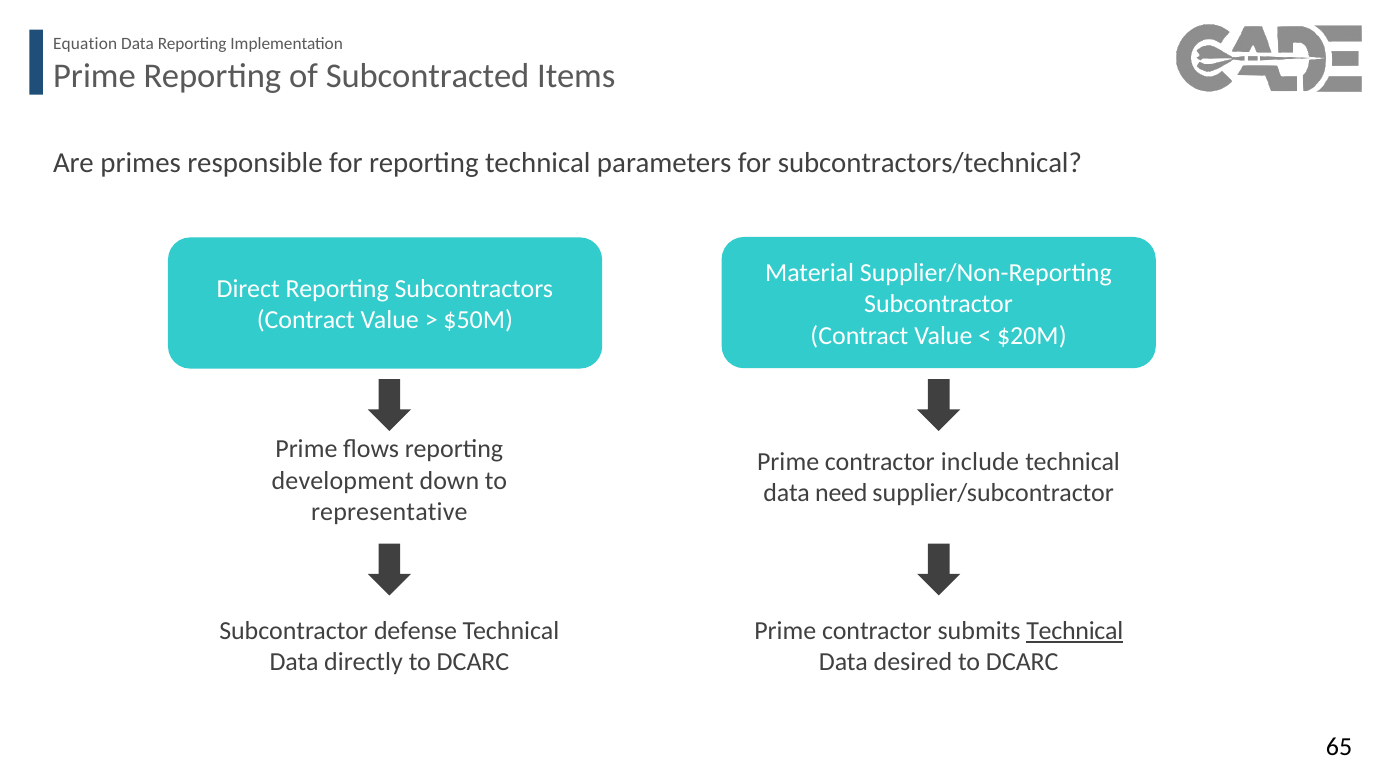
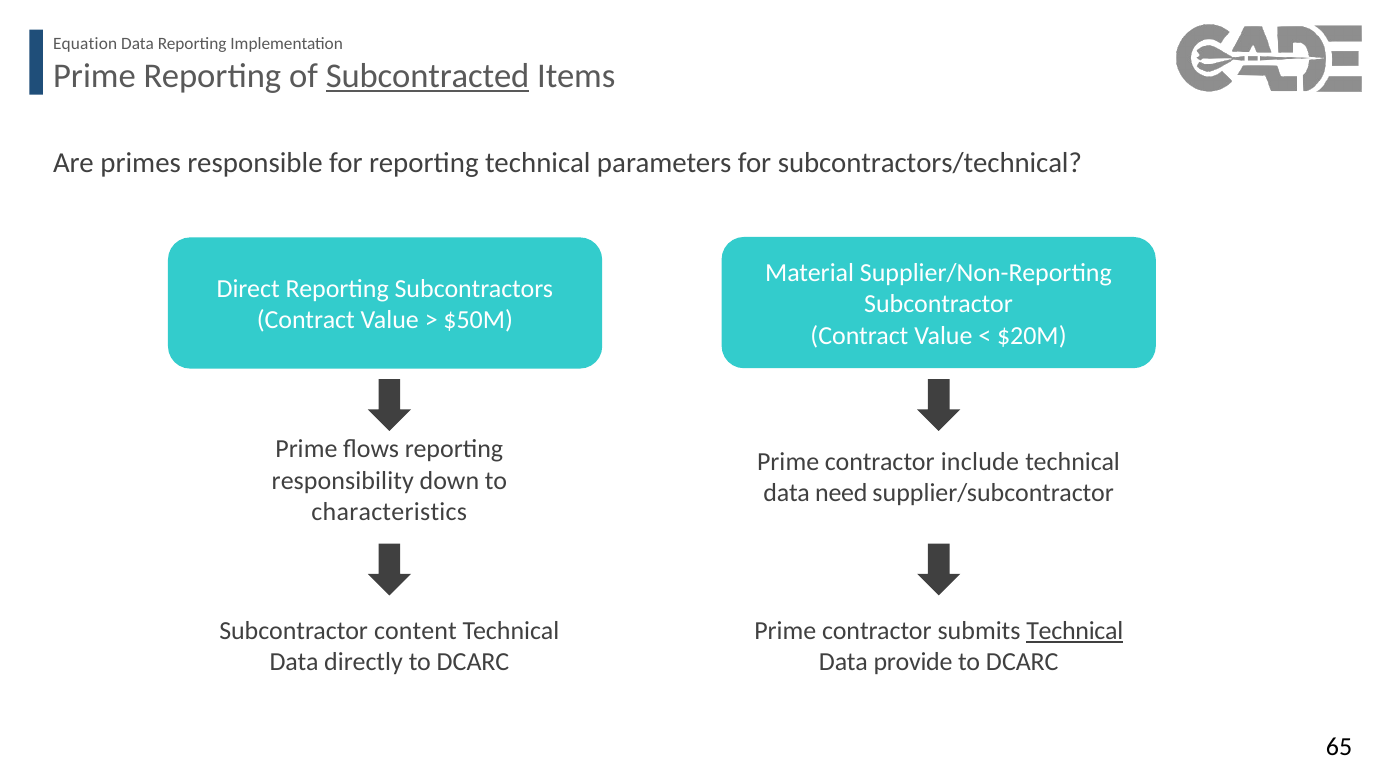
Subcontracted underline: none -> present
development: development -> responsibility
representative: representative -> characteristics
defense: defense -> content
desired: desired -> provide
